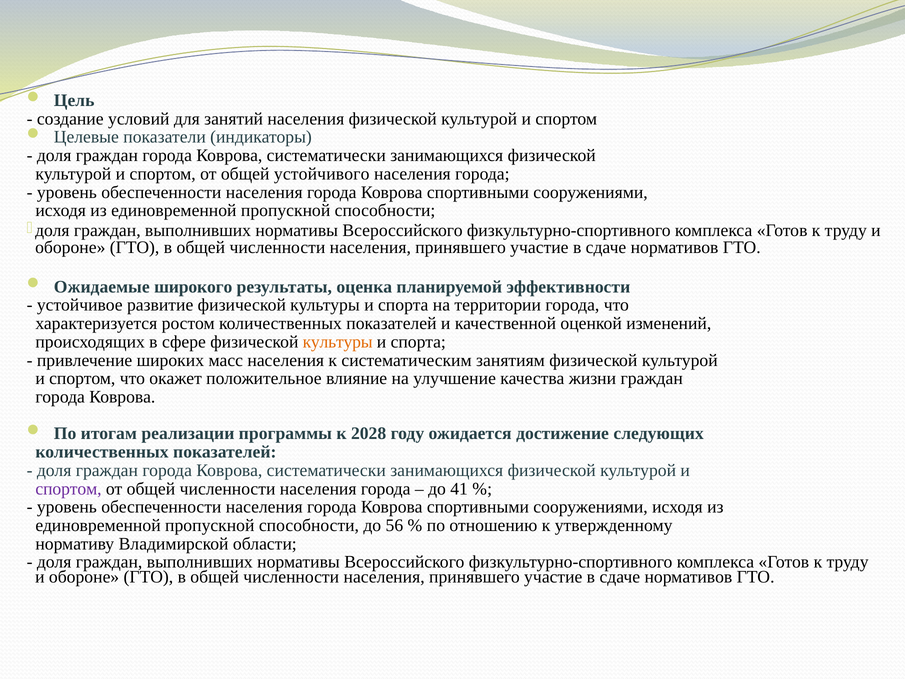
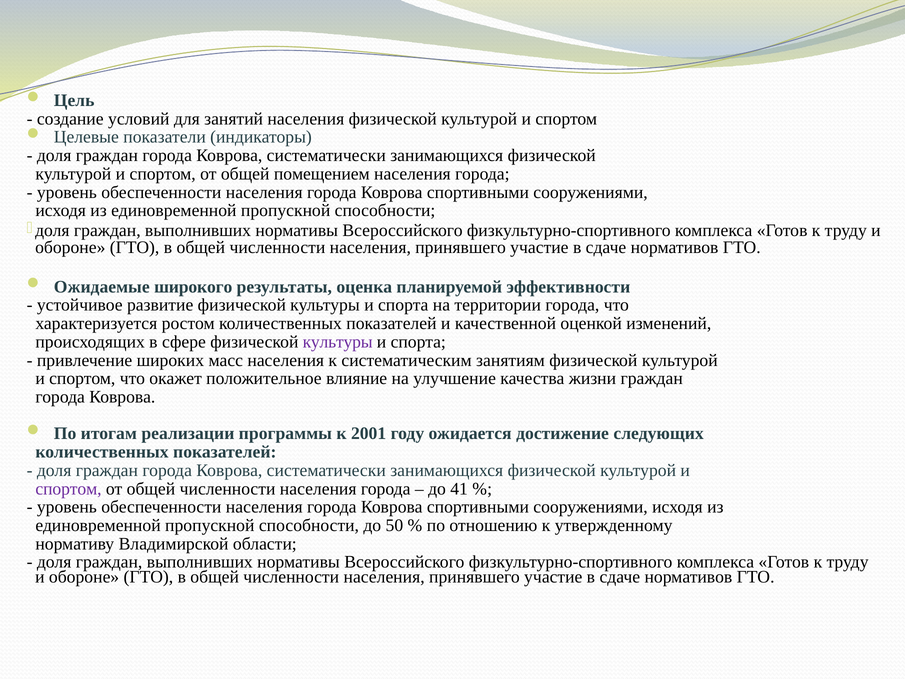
устойчивого: устойчивого -> помещением
культуры at (338, 342) colour: orange -> purple
2028: 2028 -> 2001
56: 56 -> 50
